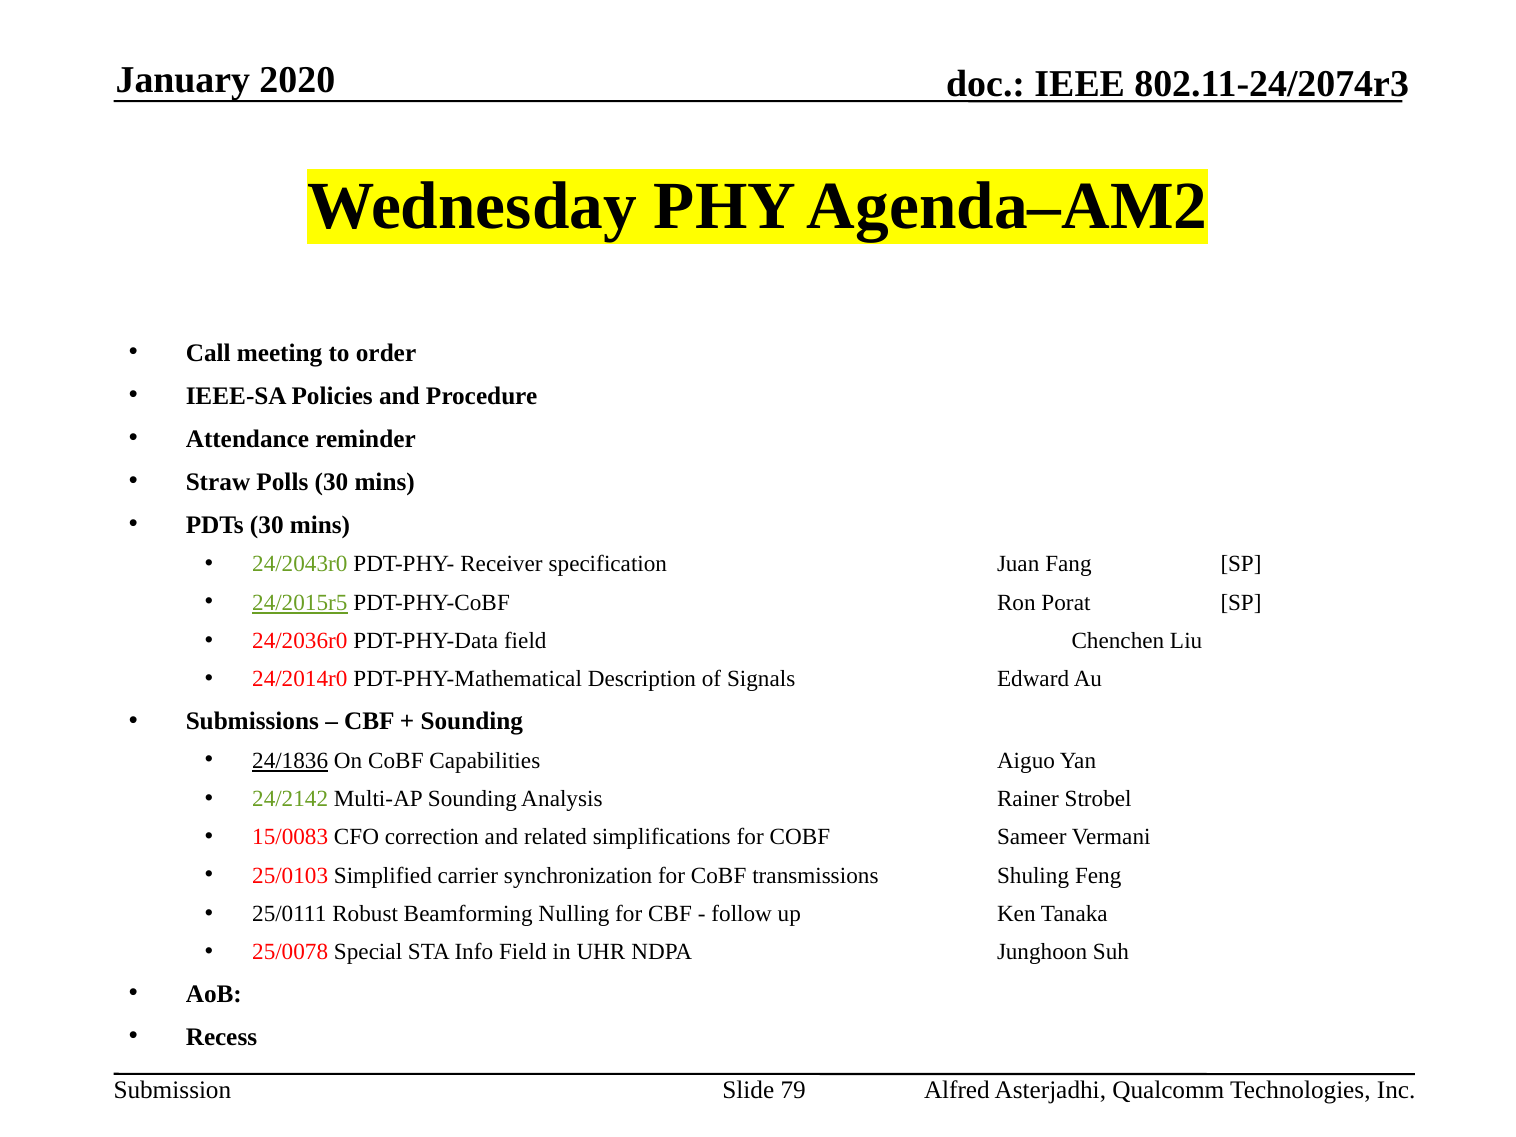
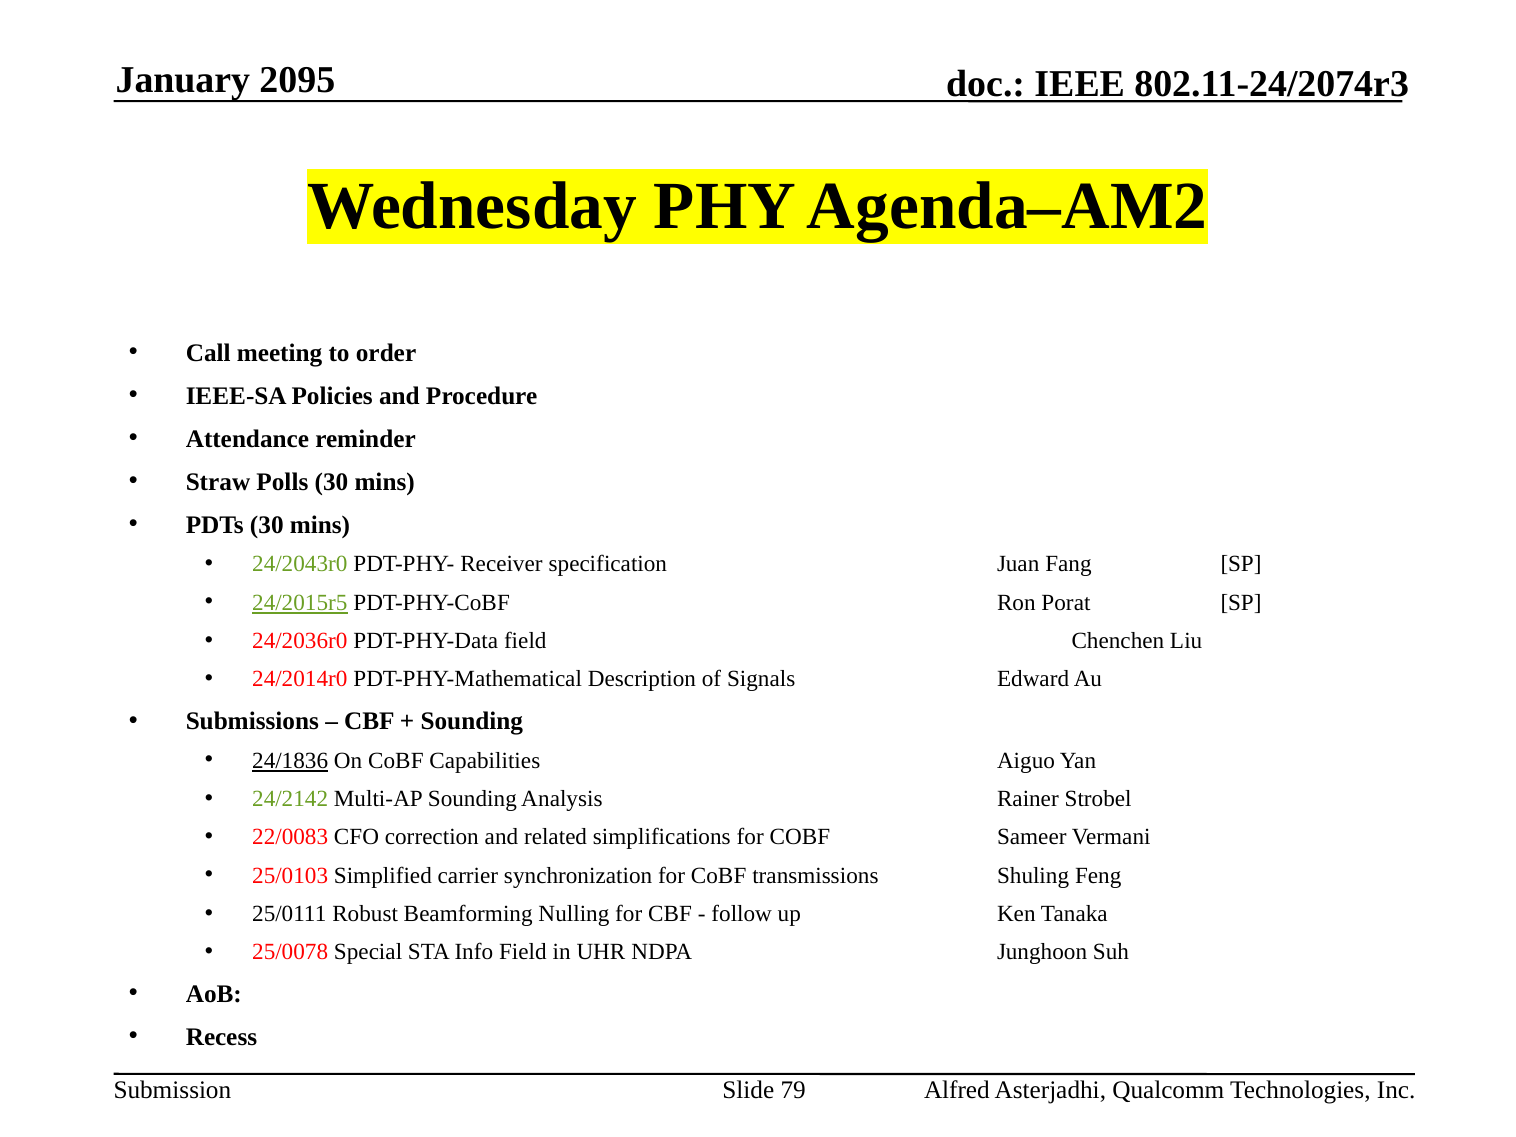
2020: 2020 -> 2095
15/0083: 15/0083 -> 22/0083
